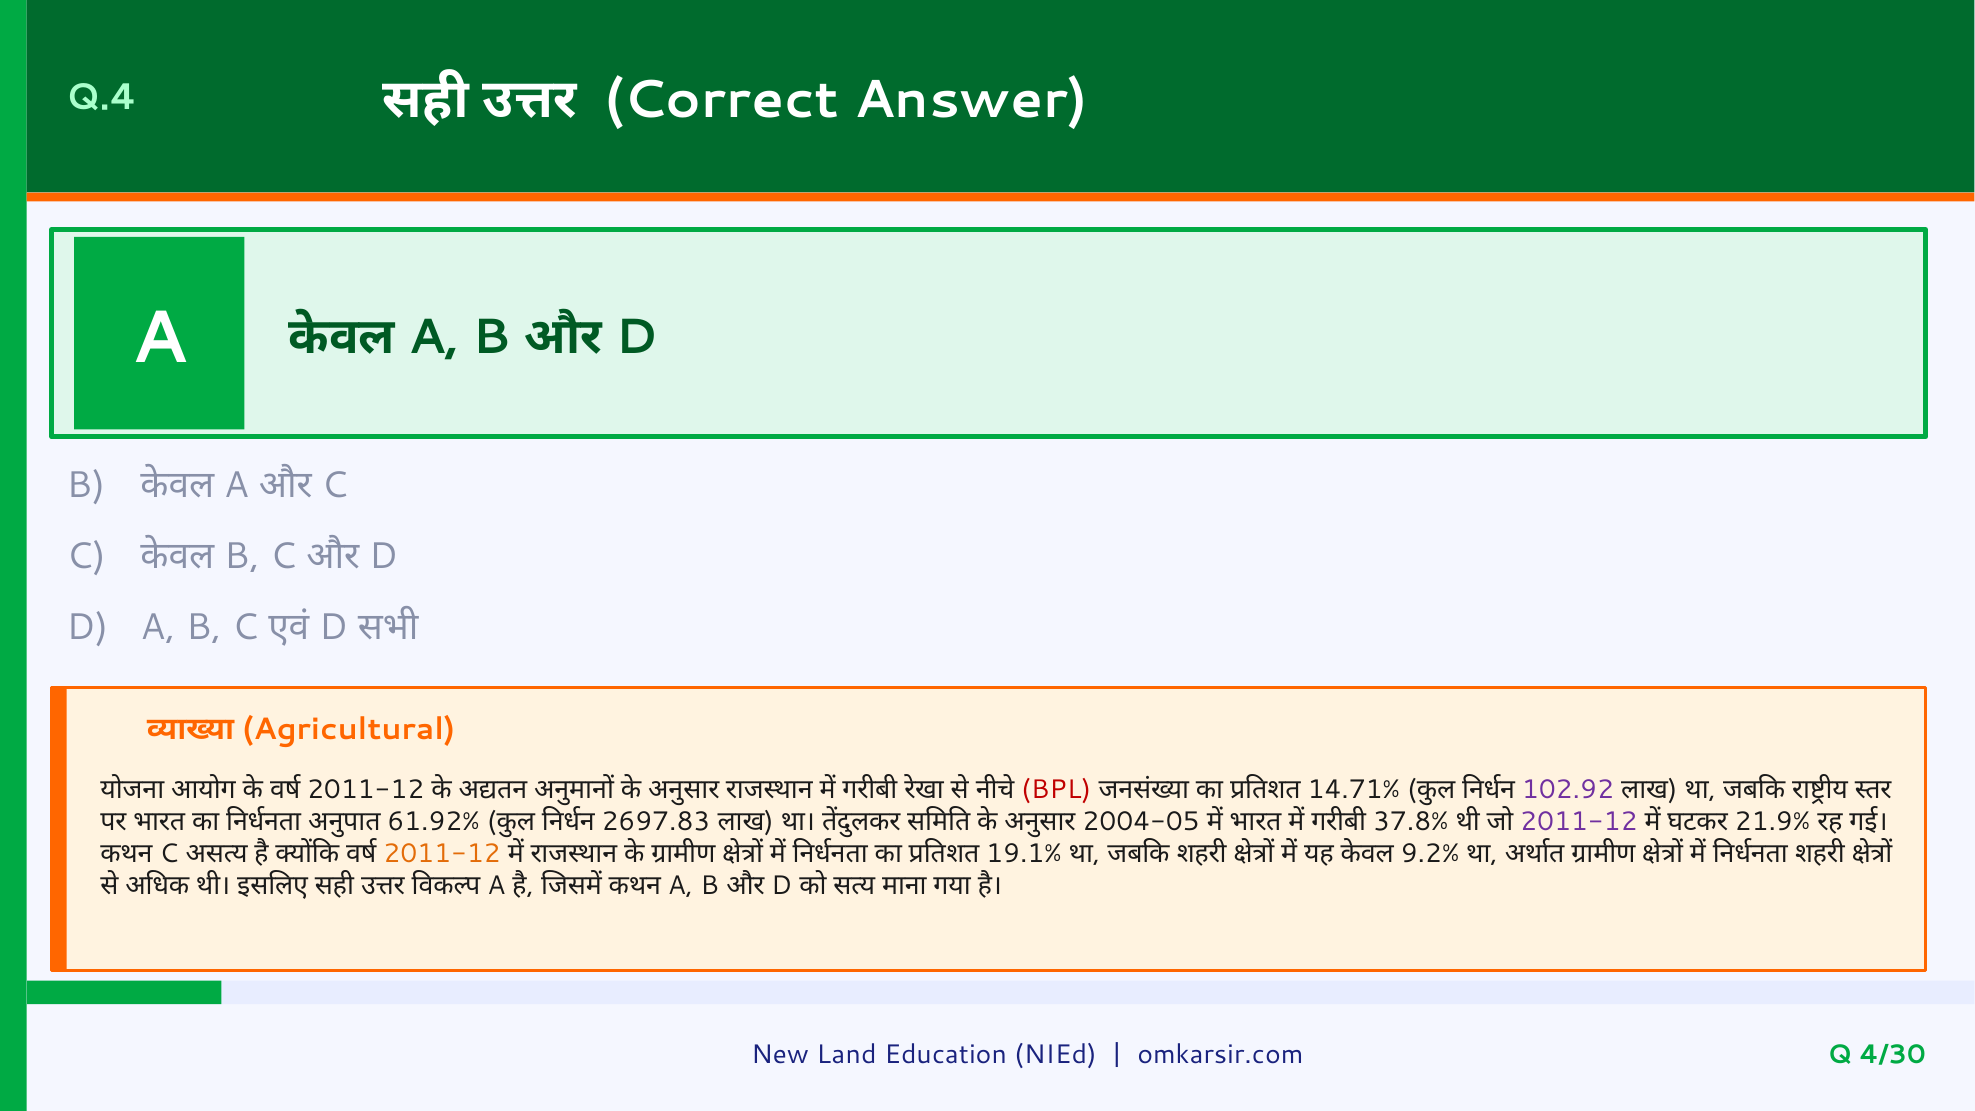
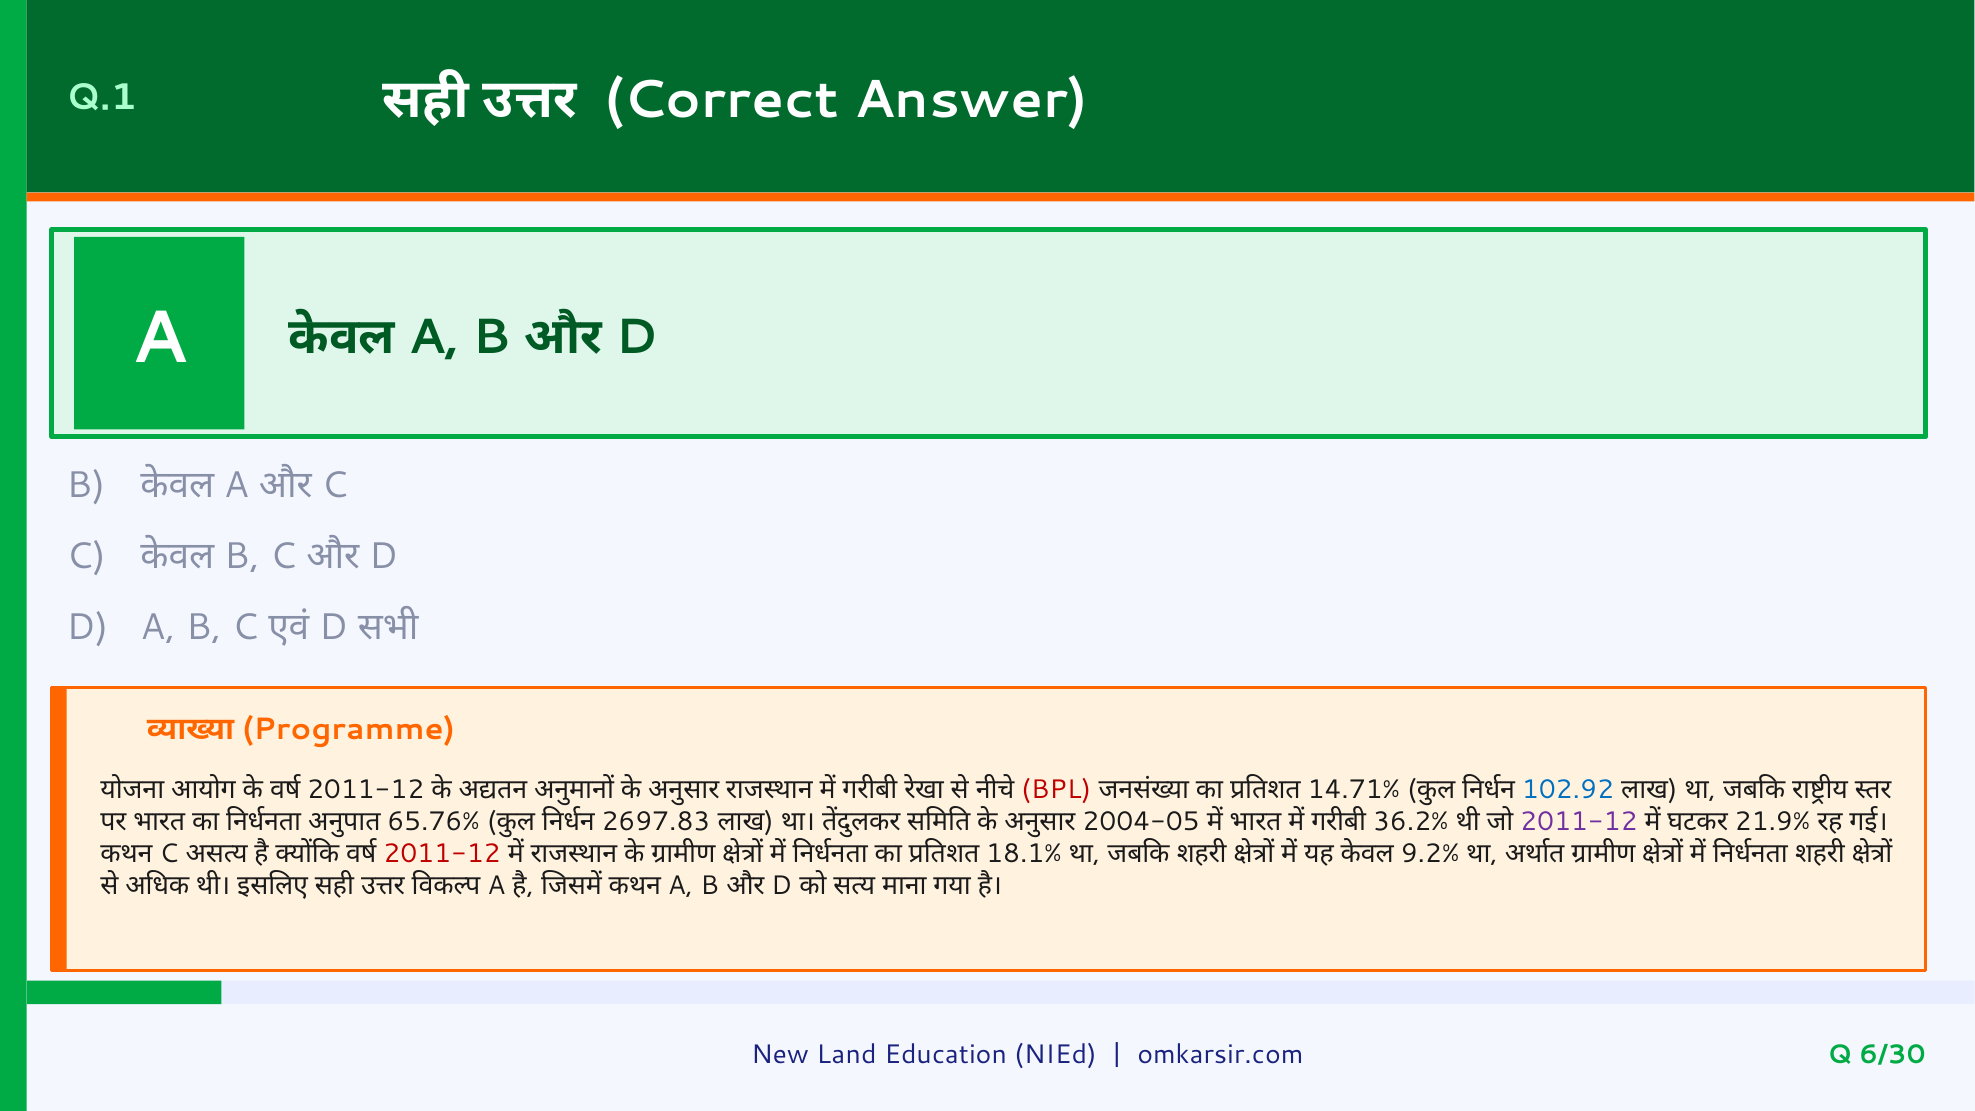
Q.4: Q.4 -> Q.1
Agricultural: Agricultural -> Programme
102.92 colour: purple -> blue
61.92%: 61.92% -> 65.76%
37.8%: 37.8% -> 36.2%
2011-12 at (442, 853) colour: orange -> red
19.1%: 19.1% -> 18.1%
4/30: 4/30 -> 6/30
